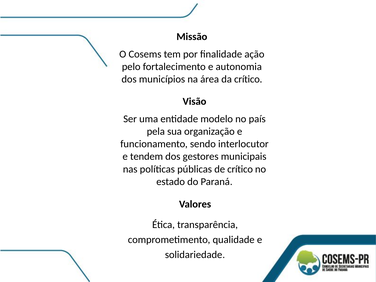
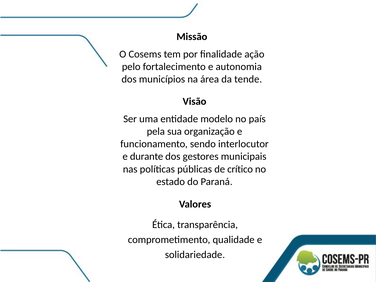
da crítico: crítico -> tende
tendem: tendem -> durante
